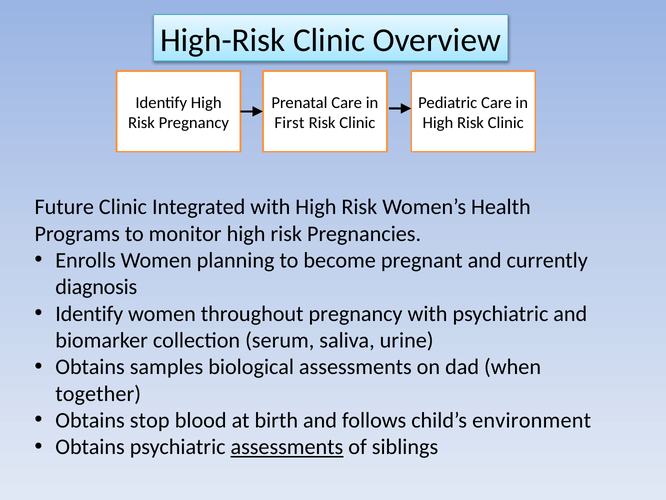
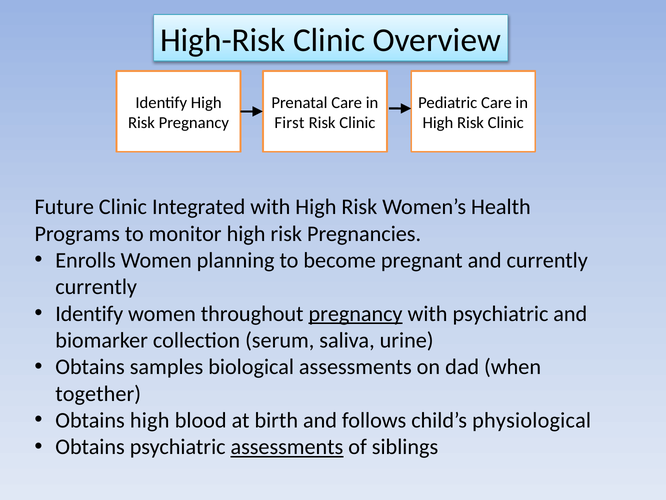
diagnosis at (96, 287): diagnosis -> currently
pregnancy at (356, 313) underline: none -> present
Obtains stop: stop -> high
environment: environment -> physiological
